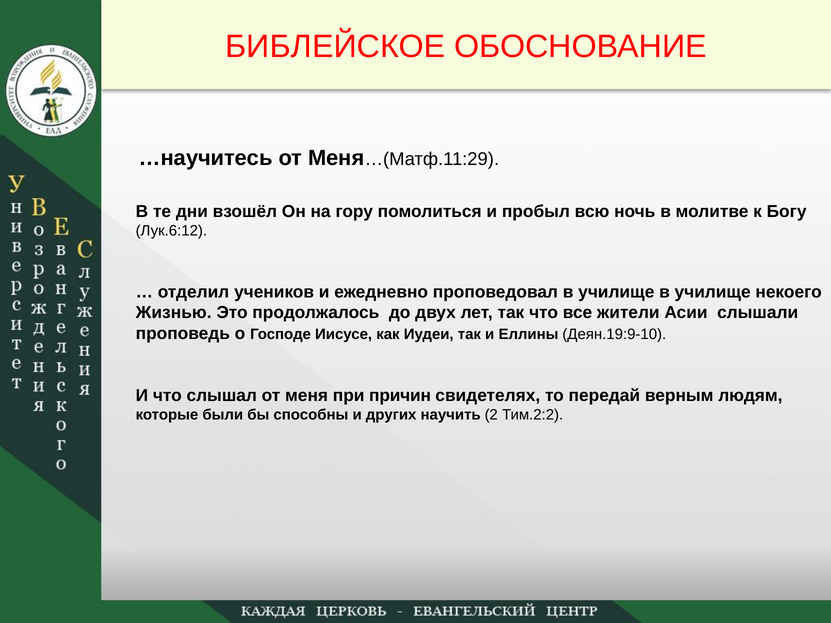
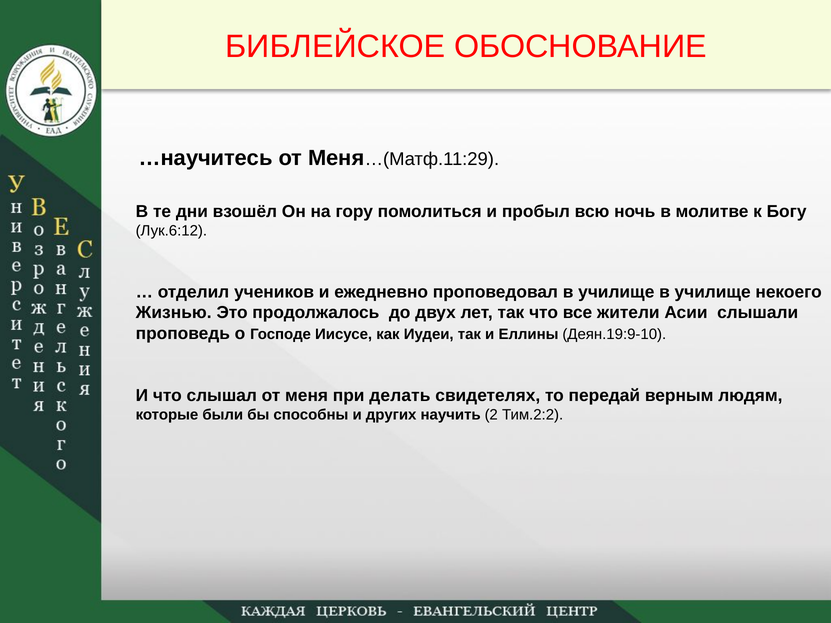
причин: причин -> делать
